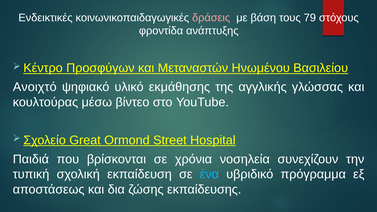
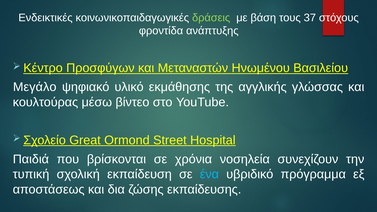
δράσεις colour: pink -> light green
79: 79 -> 37
Ανοιχτό: Ανοιχτό -> Μεγάλο
